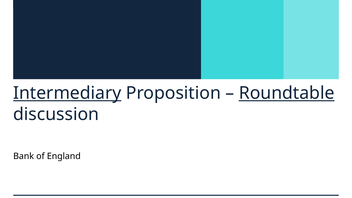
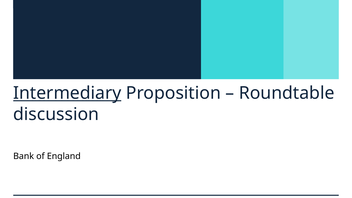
Roundtable underline: present -> none
